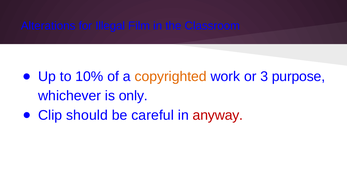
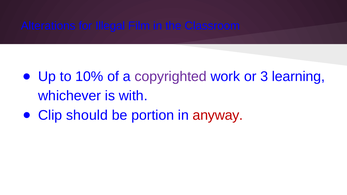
copyrighted colour: orange -> purple
purpose: purpose -> learning
only: only -> with
careful: careful -> portion
